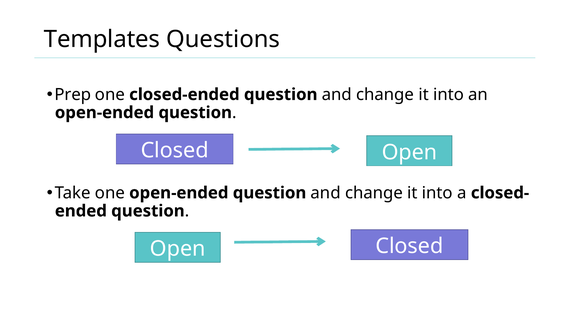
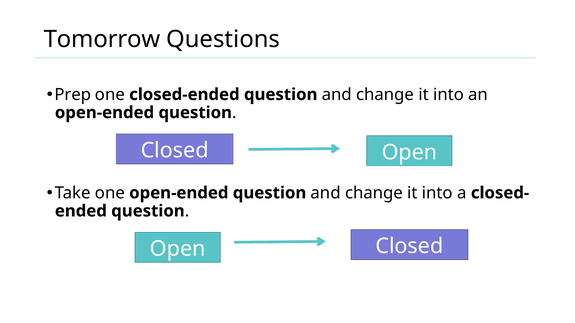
Templates: Templates -> Tomorrow
